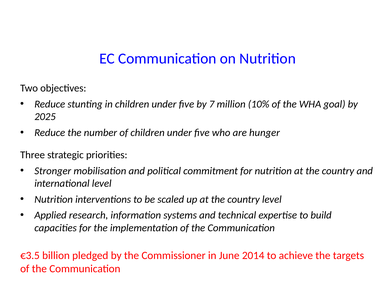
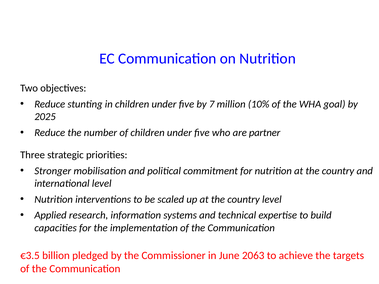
hunger: hunger -> partner
2014: 2014 -> 2063
